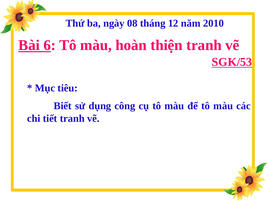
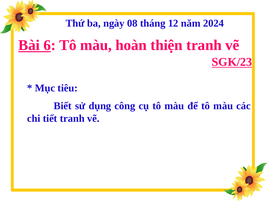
2010: 2010 -> 2024
SGK/53: SGK/53 -> SGK/23
